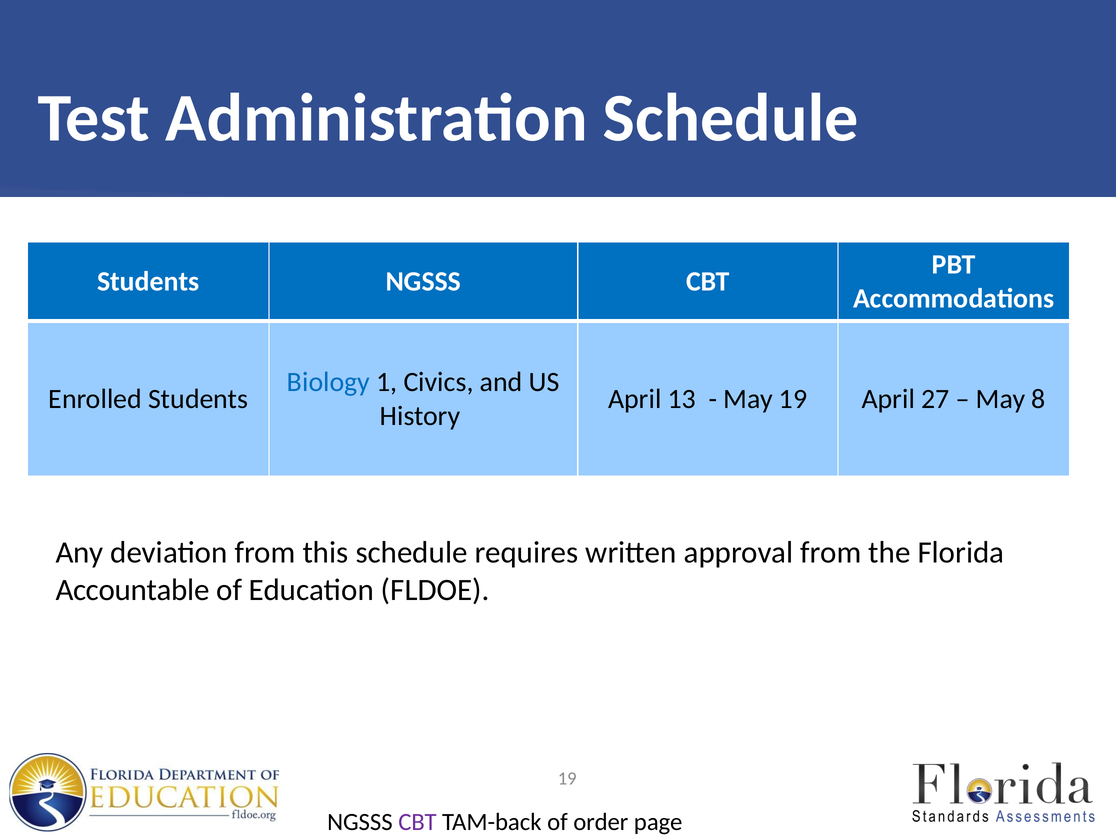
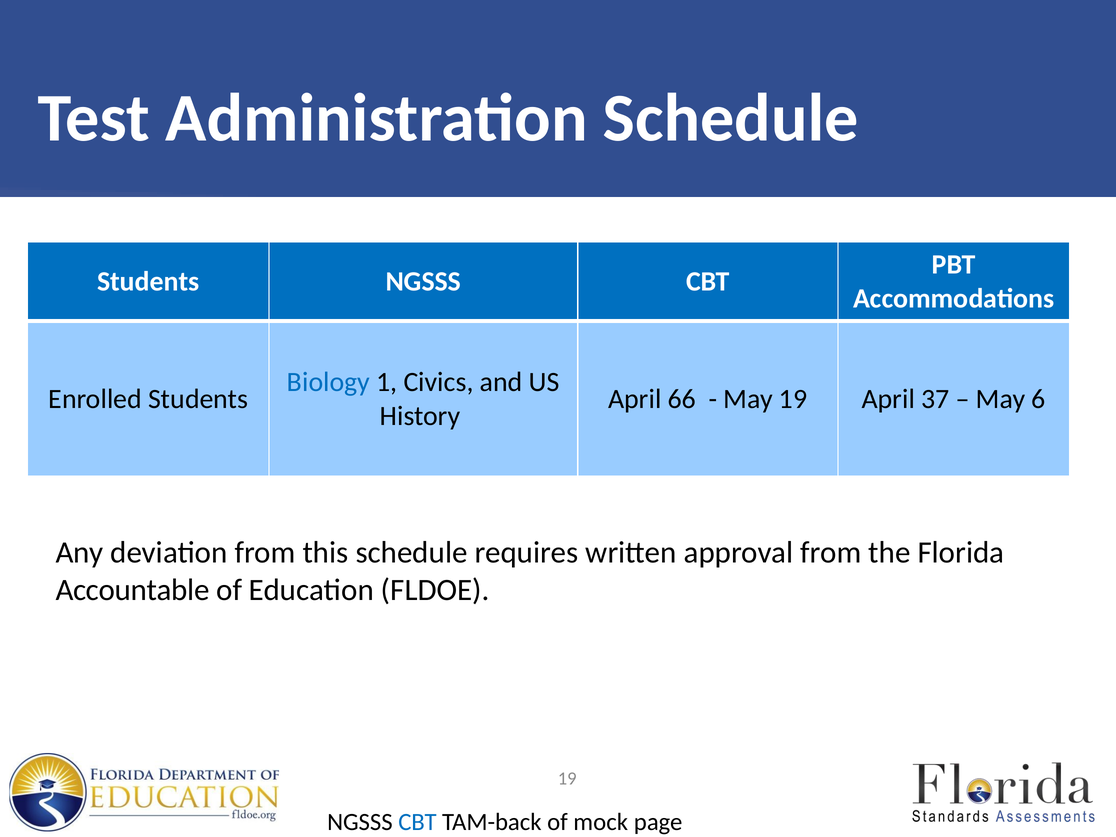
13: 13 -> 66
27: 27 -> 37
8: 8 -> 6
CBT at (417, 822) colour: purple -> blue
order: order -> mock
